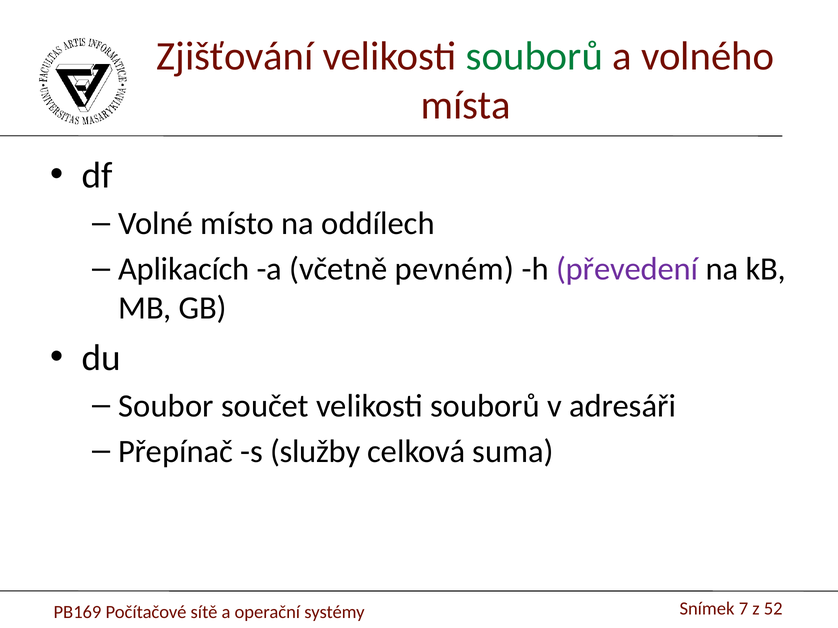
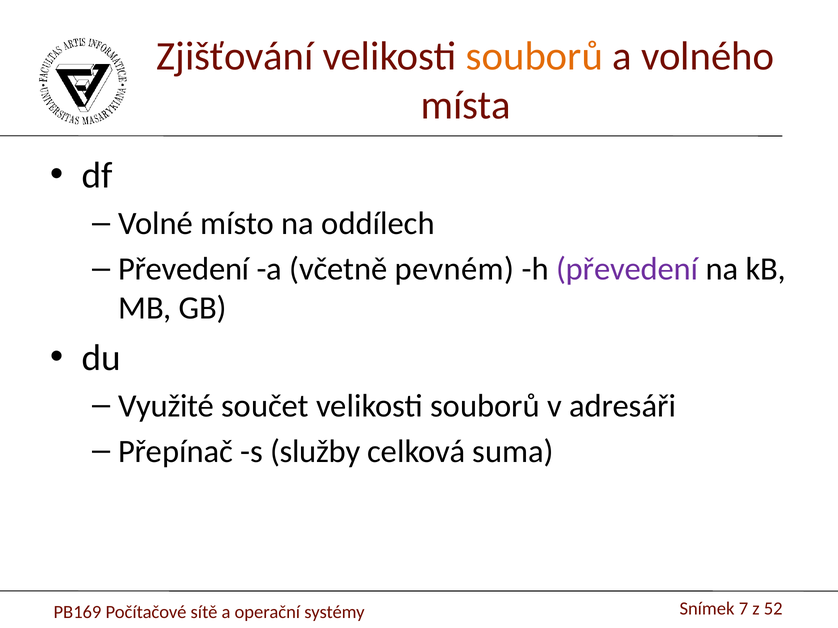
souborů at (534, 57) colour: green -> orange
Aplikacích at (184, 269): Aplikacích -> Převedení
Soubor: Soubor -> Využité
